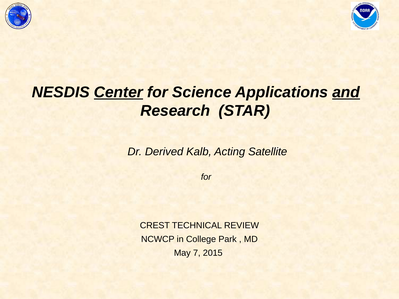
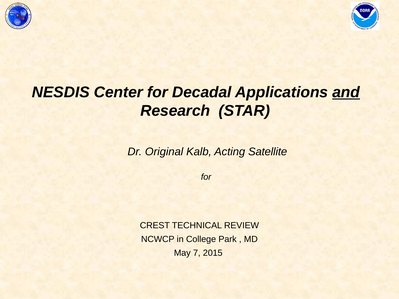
Center underline: present -> none
Science: Science -> Decadal
Derived: Derived -> Original
